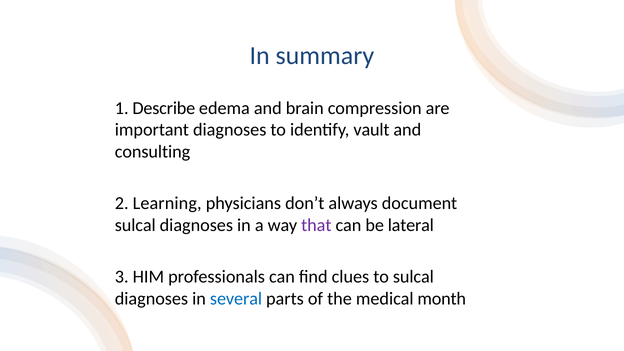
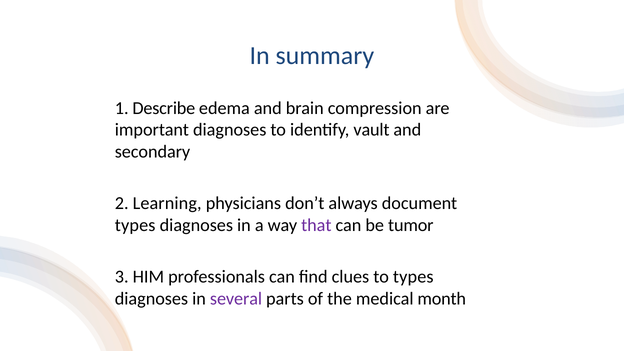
consulting: consulting -> secondary
sulcal at (135, 225): sulcal -> types
lateral: lateral -> tumor
to sulcal: sulcal -> types
several colour: blue -> purple
